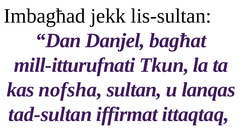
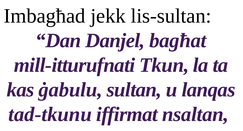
nofsha: nofsha -> ġabulu
tad-sultan: tad-sultan -> tad-tkunu
ittaqtaq: ittaqtaq -> nsaltan
